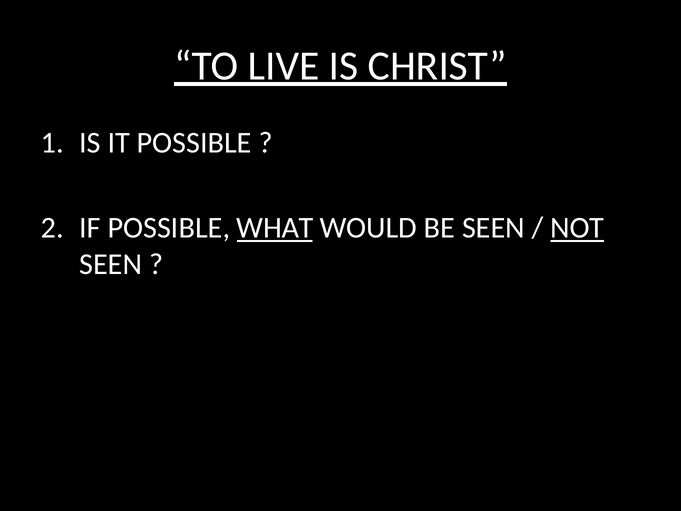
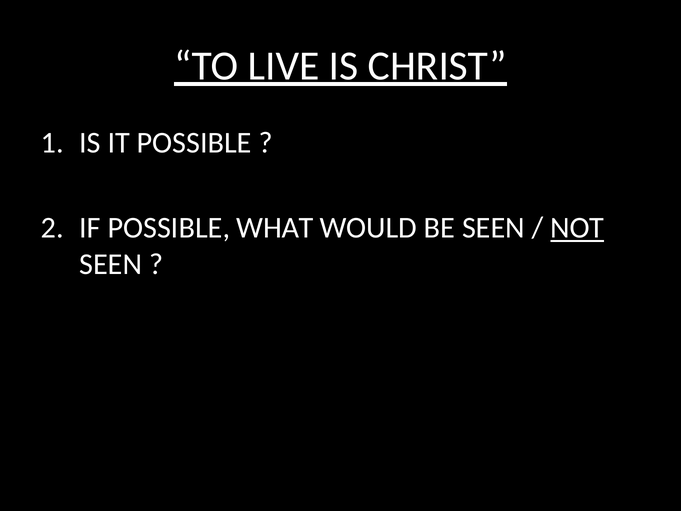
WHAT underline: present -> none
